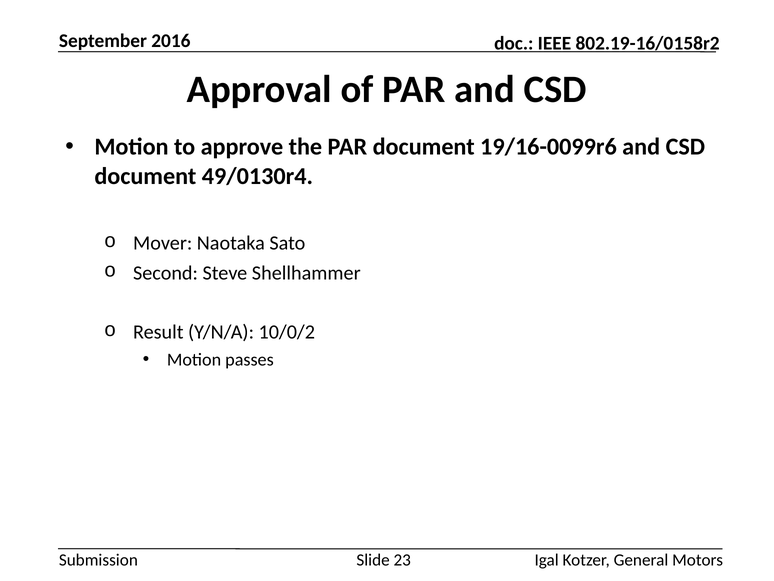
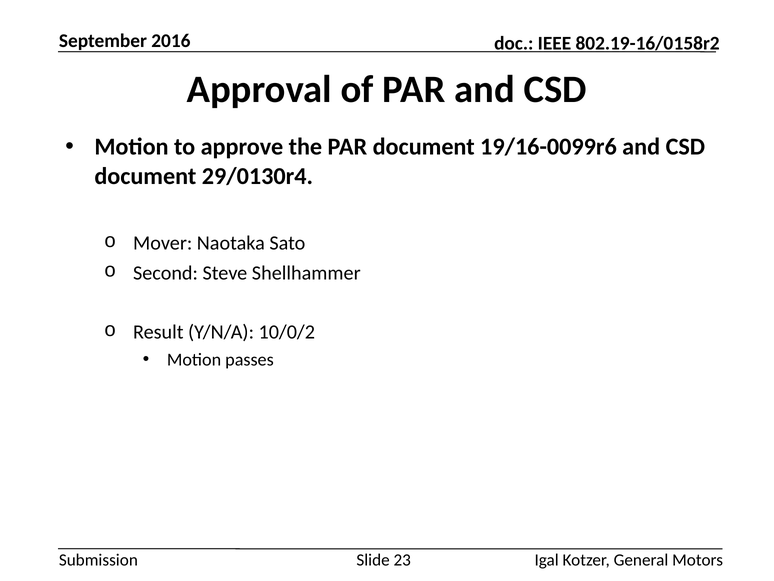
49/0130r4: 49/0130r4 -> 29/0130r4
